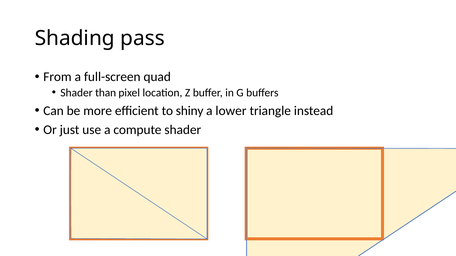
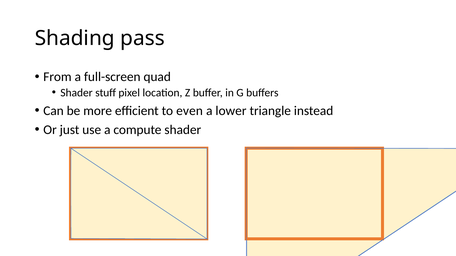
than: than -> stuff
shiny: shiny -> even
